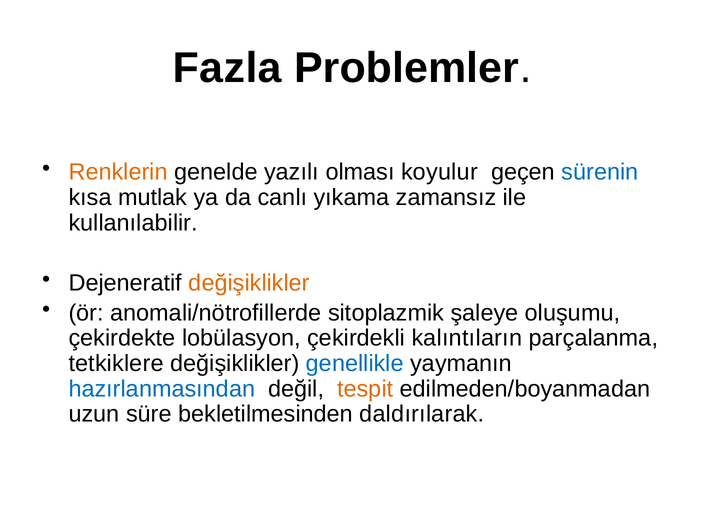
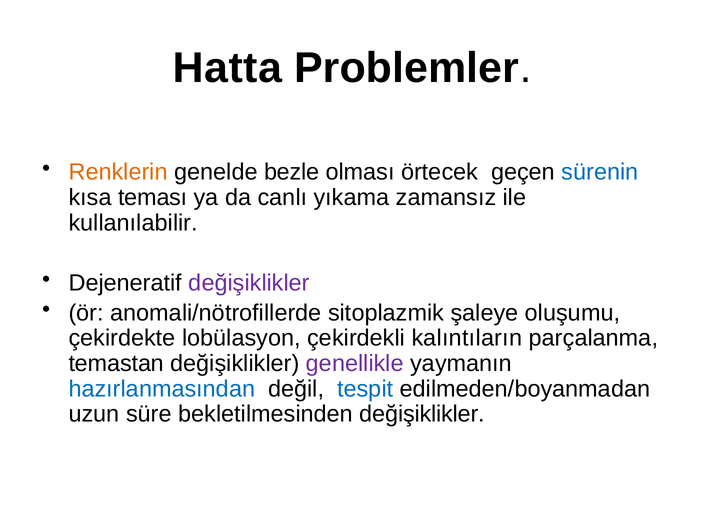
Fazla: Fazla -> Hatta
yazılı: yazılı -> bezle
koyulur: koyulur -> örtecek
mutlak: mutlak -> teması
değişiklikler at (249, 283) colour: orange -> purple
tetkiklere: tetkiklere -> temastan
genellikle colour: blue -> purple
tespit colour: orange -> blue
bekletilmesinden daldırılarak: daldırılarak -> değişiklikler
